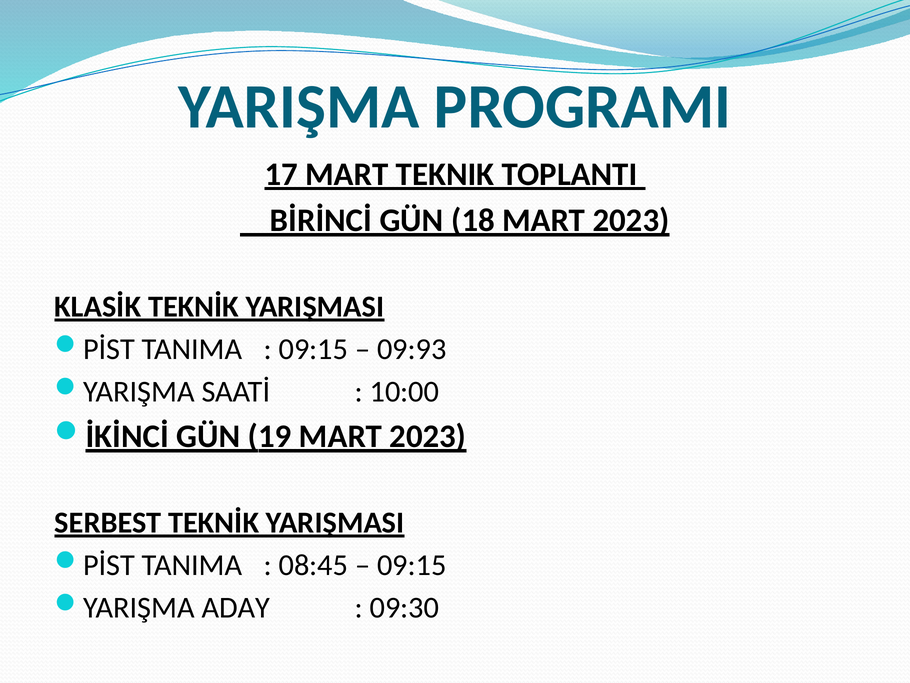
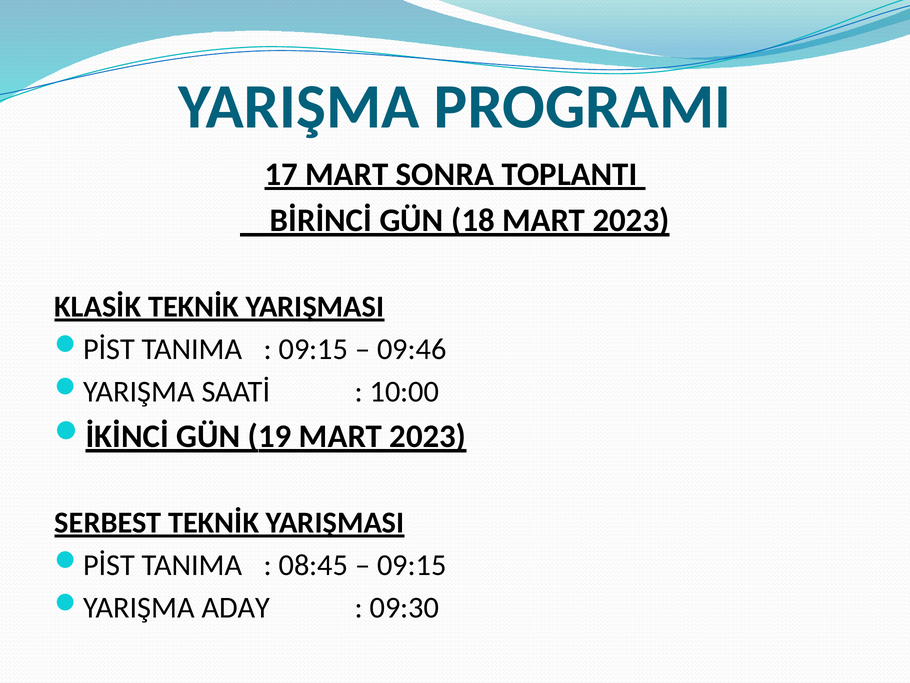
TEKNIK: TEKNIK -> SONRA
09:93: 09:93 -> 09:46
